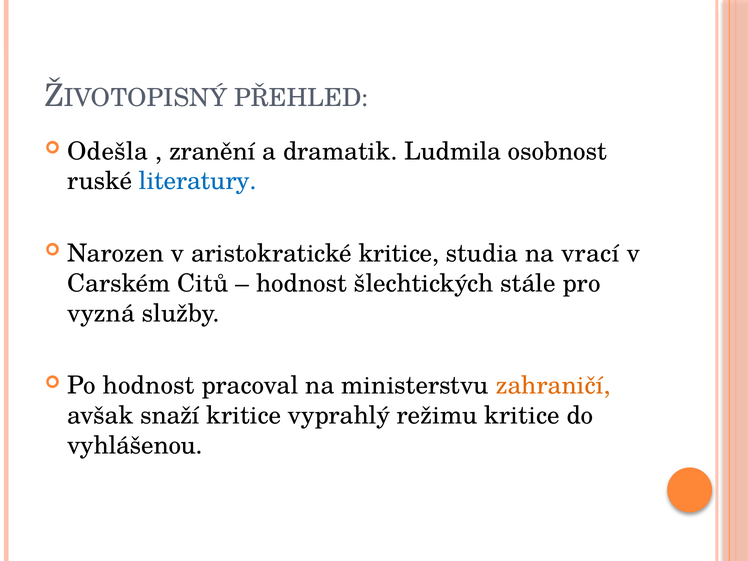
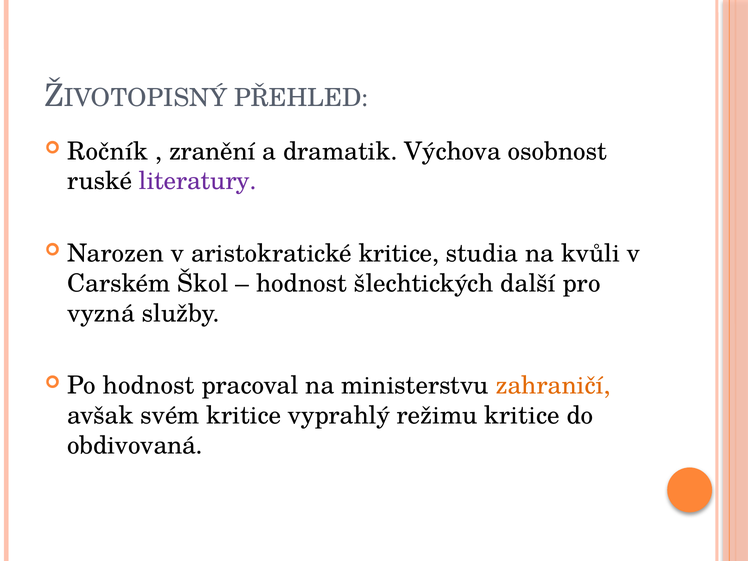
Odešla: Odešla -> Ročník
Ludmila: Ludmila -> Výchova
literatury colour: blue -> purple
vrací: vrací -> kvůli
Citů: Citů -> Škol
stále: stále -> další
snaží: snaží -> svém
vyhlášenou: vyhlášenou -> obdivovaná
